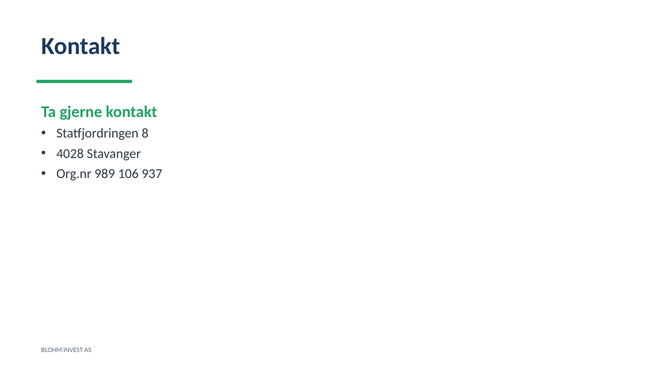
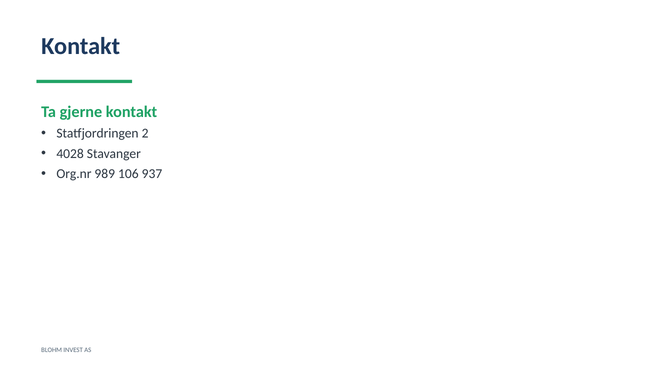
8: 8 -> 2
